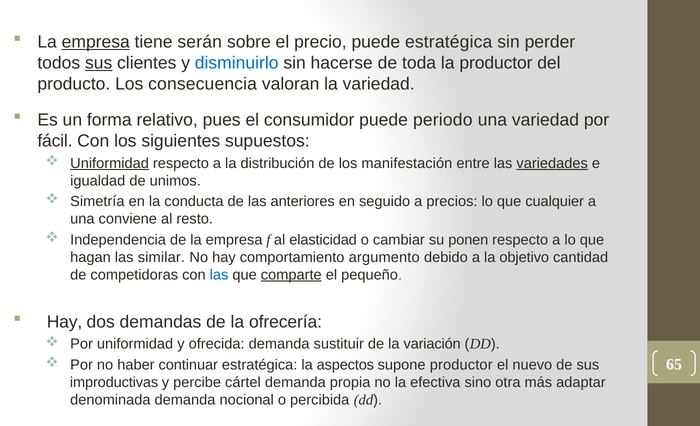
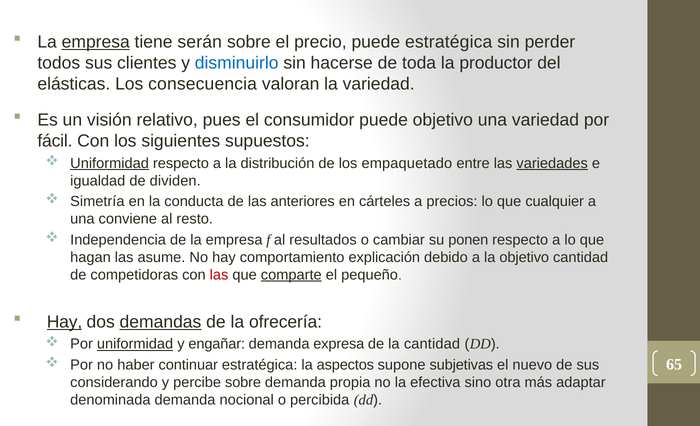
sus at (99, 63) underline: present -> none
producto: producto -> elásticas
forma: forma -> visión
puede periodo: periodo -> objetivo
manifestación: manifestación -> empaquetado
unimos: unimos -> dividen
seguido: seguido -> cárteles
elasticidad: elasticidad -> resultados
similar: similar -> asume
argumento: argumento -> explicación
las at (219, 275) colour: blue -> red
Hay at (64, 322) underline: none -> present
demandas underline: none -> present
uniformidad at (135, 344) underline: none -> present
ofrecida: ofrecida -> engañar
sustituir: sustituir -> expresa
la variación: variación -> cantidad
supone productor: productor -> subjetivas
improductivas: improductivas -> considerando
percibe cártel: cártel -> sobre
